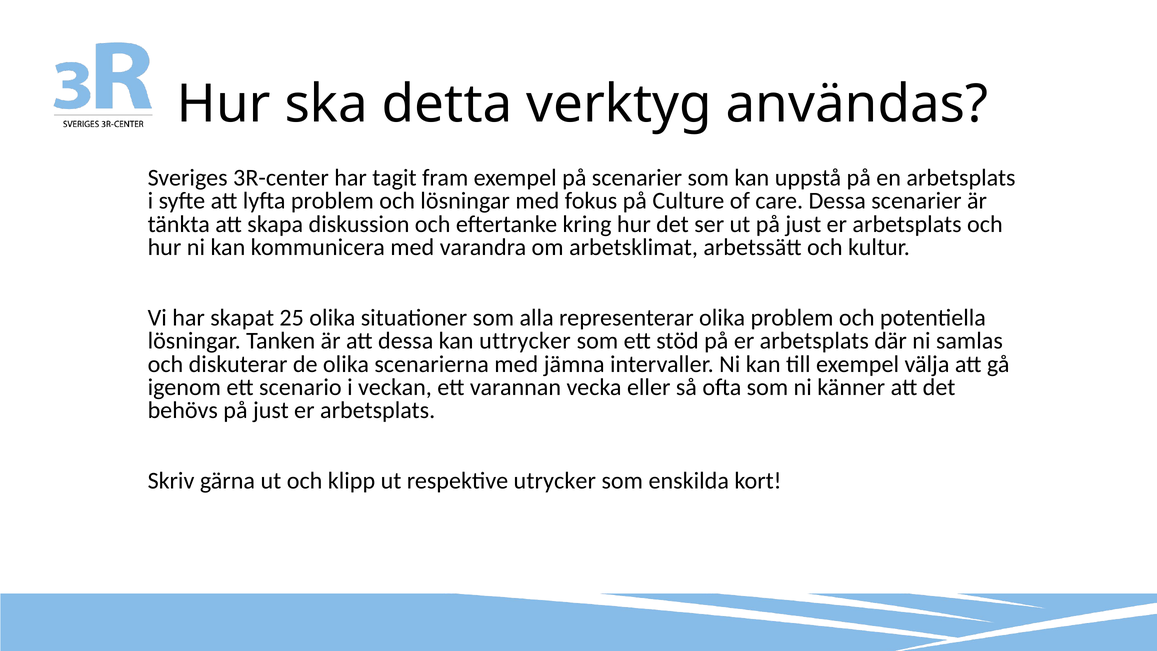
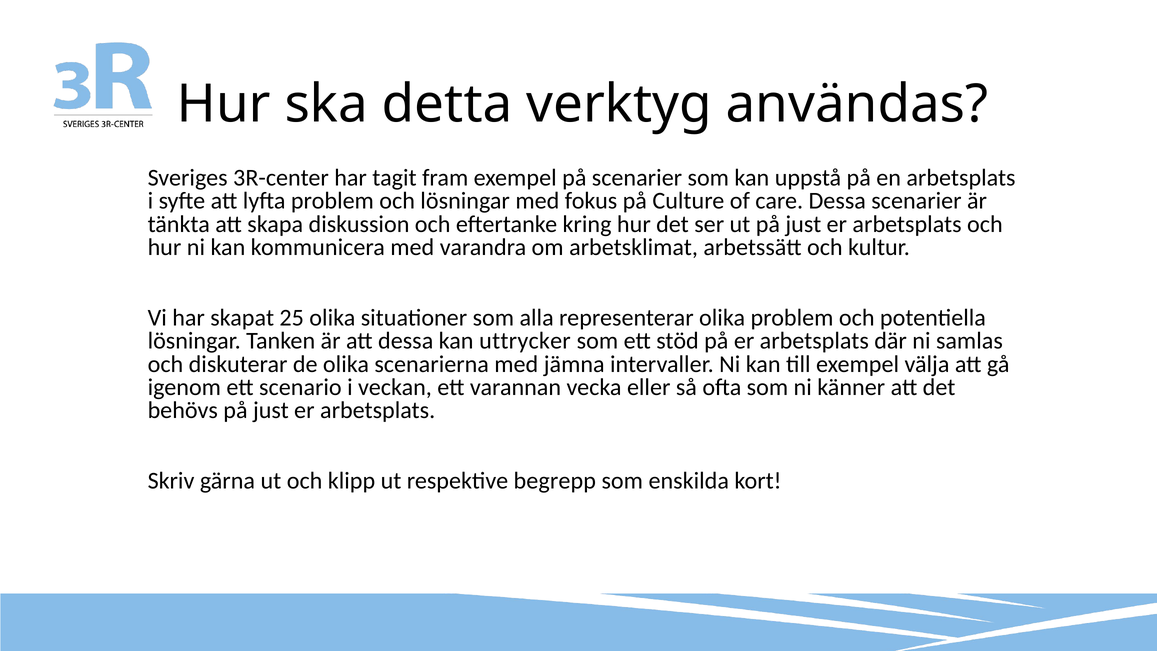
utrycker: utrycker -> begrepp
